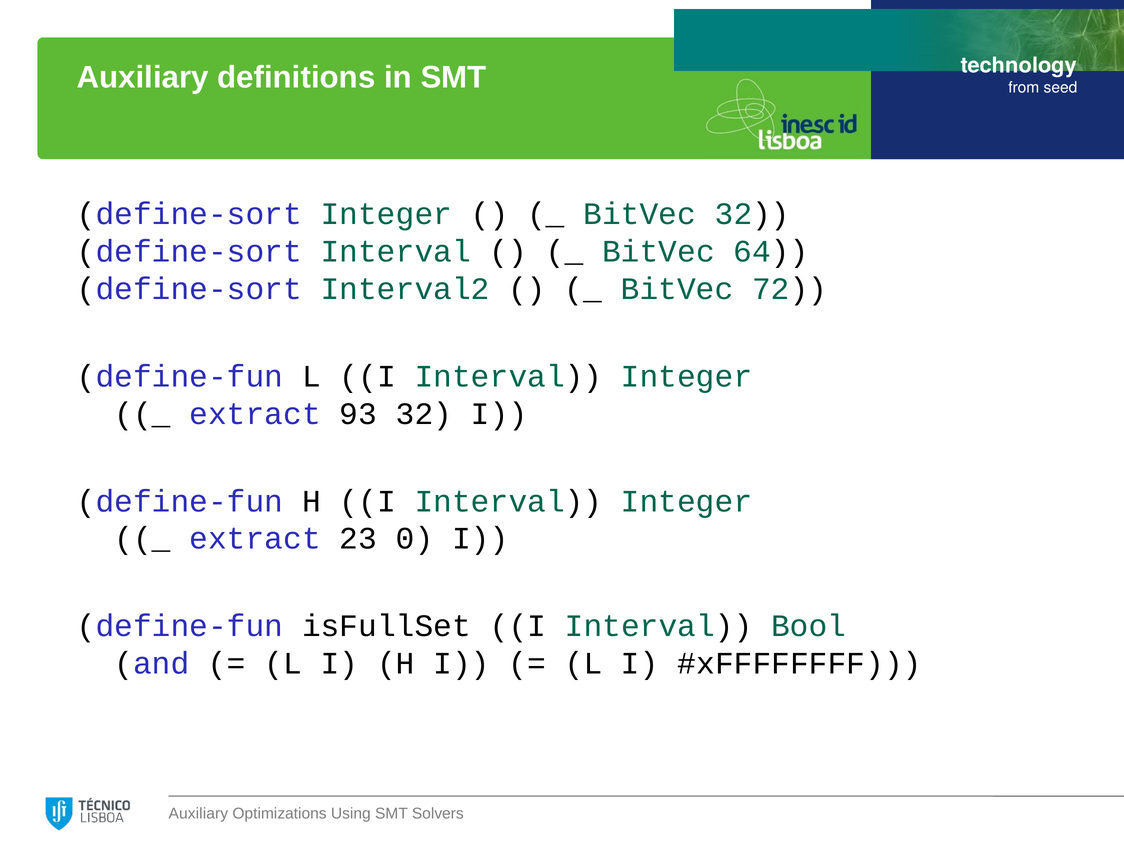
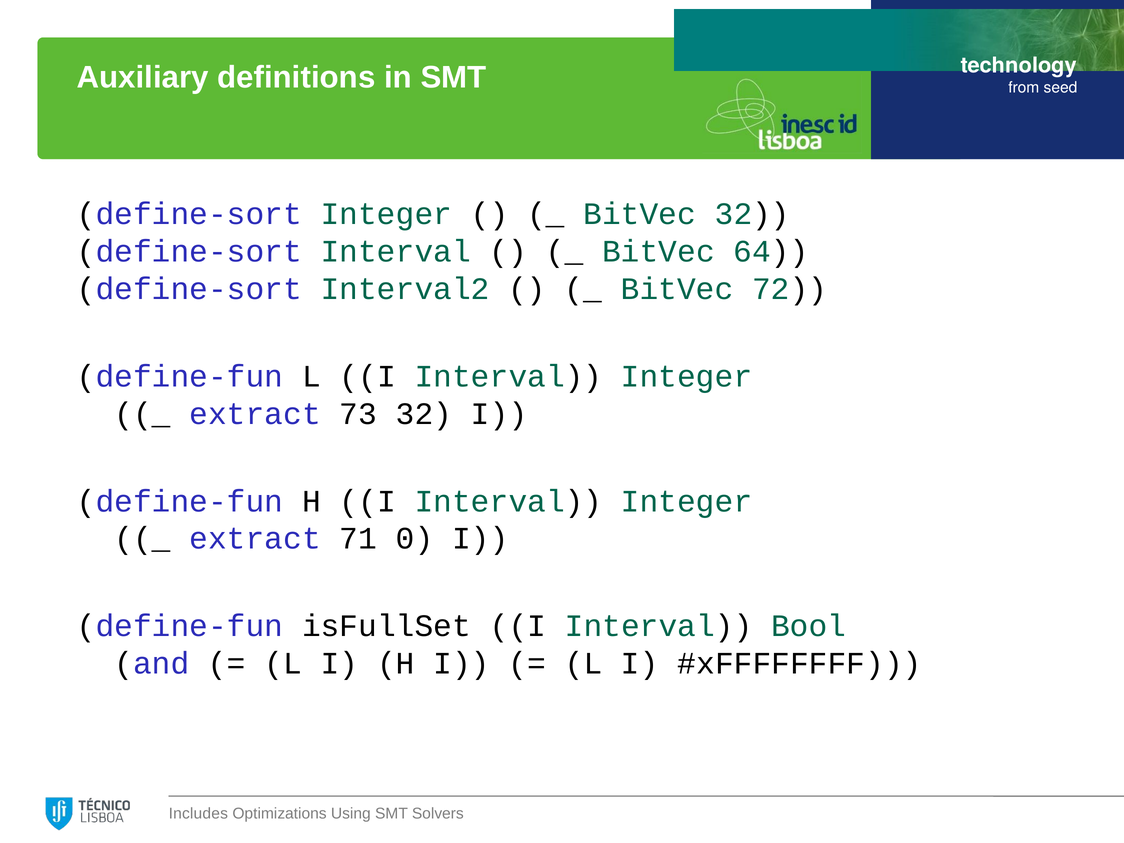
93: 93 -> 73
23: 23 -> 71
Auxiliary at (198, 814): Auxiliary -> Includes
